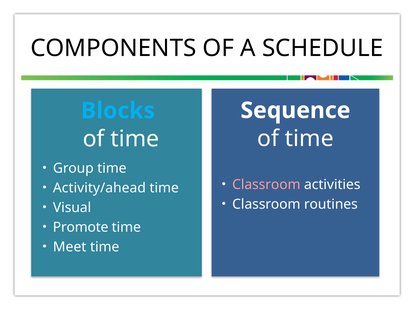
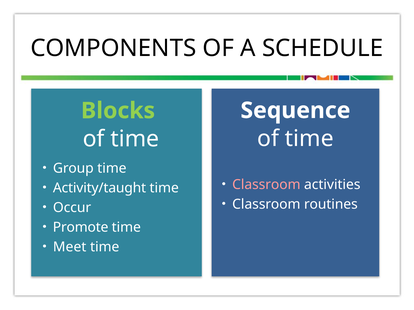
Blocks colour: light blue -> light green
Activity/ahead: Activity/ahead -> Activity/taught
Visual: Visual -> Occur
